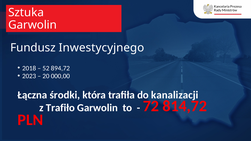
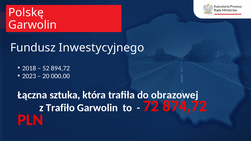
Sztuka: Sztuka -> Polskę
środki: środki -> sztuka
kanalizacji: kanalizacji -> obrazowej
814,72: 814,72 -> 874,72
